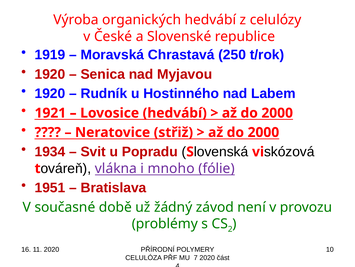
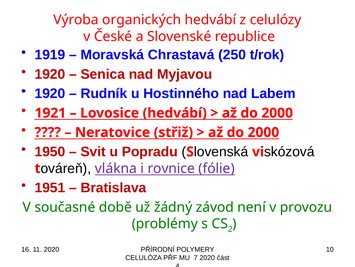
1934: 1934 -> 1950
mnoho: mnoho -> rovnice
